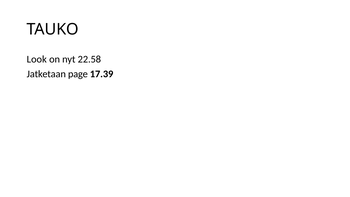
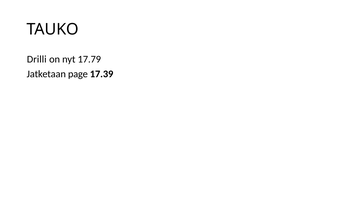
Look: Look -> Drilli
22.58: 22.58 -> 17.79
